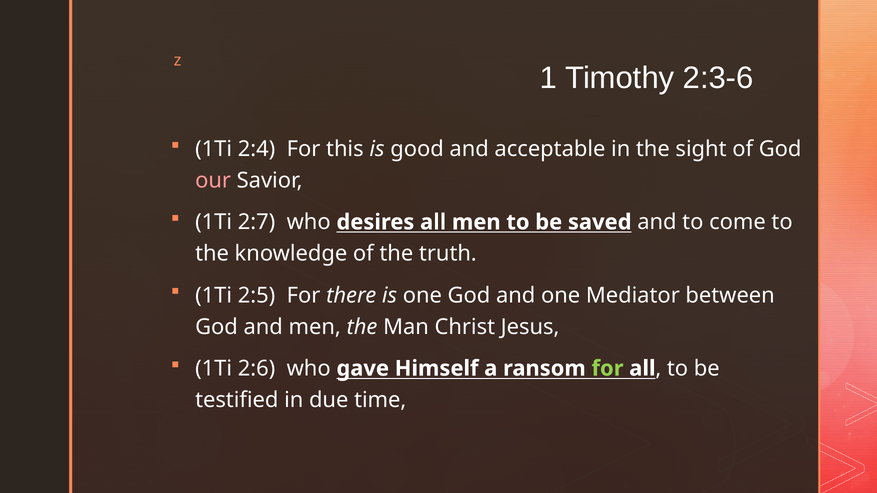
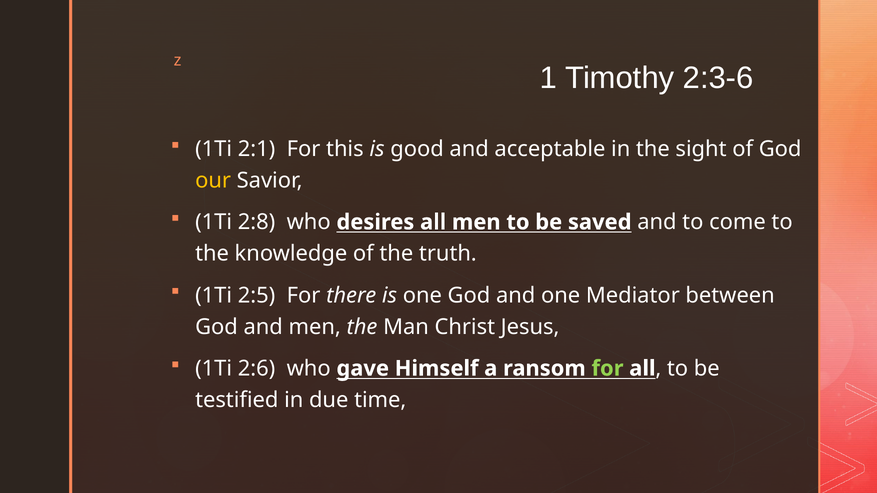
2:4: 2:4 -> 2:1
our colour: pink -> yellow
2:7: 2:7 -> 2:8
